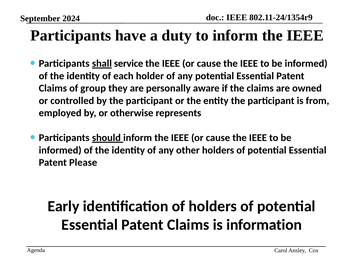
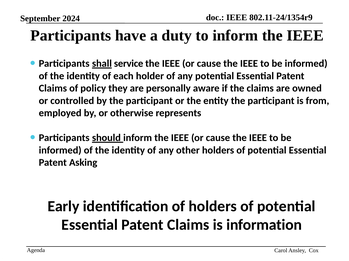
group: group -> policy
Please: Please -> Asking
